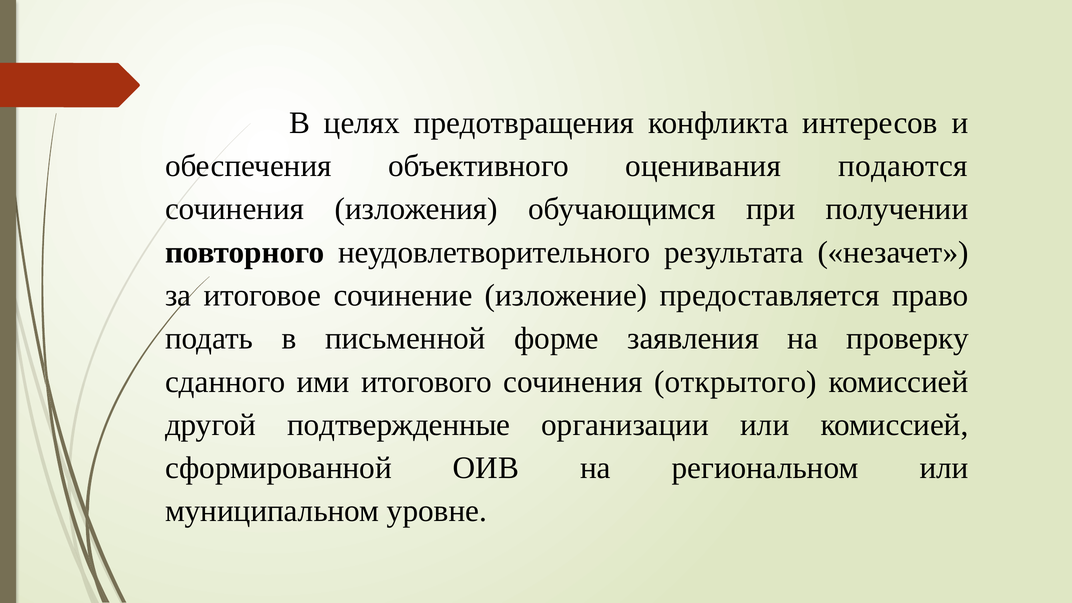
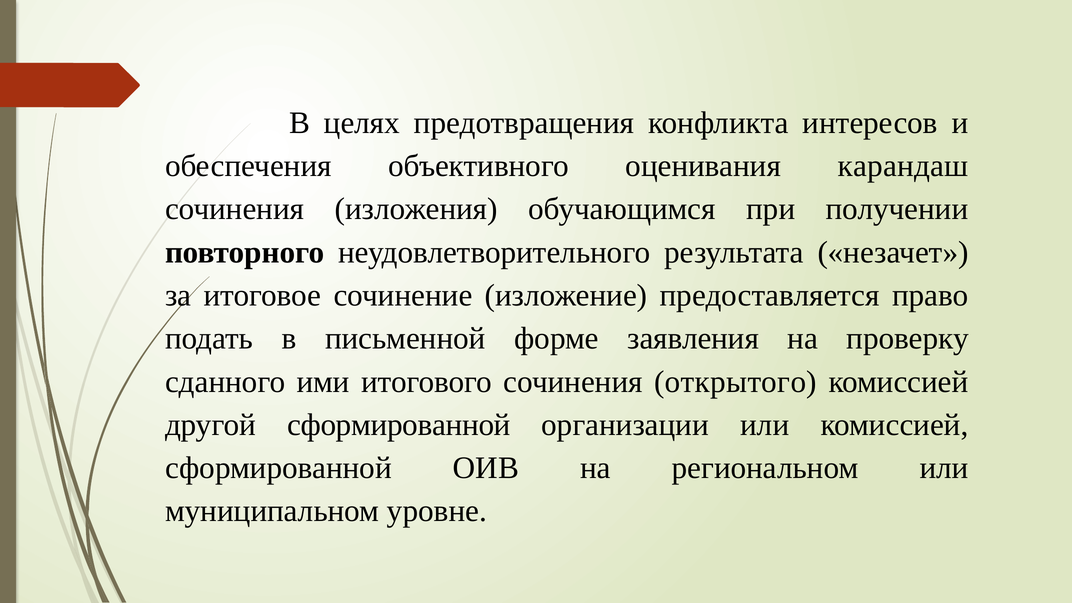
подаются: подаются -> карандаш
другой подтвержденные: подтвержденные -> сформированной
